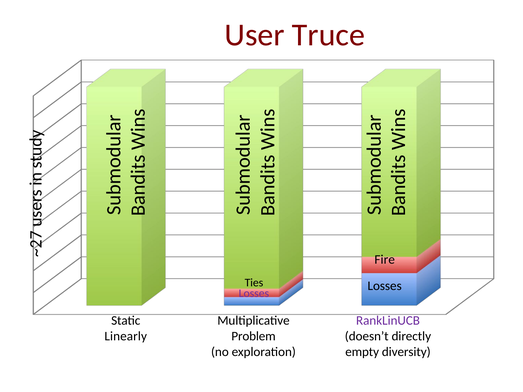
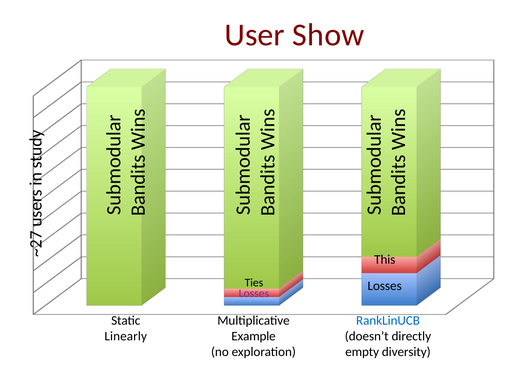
Truce: Truce -> Show
Fire: Fire -> This
RankLinUCB colour: purple -> blue
Problem: Problem -> Example
